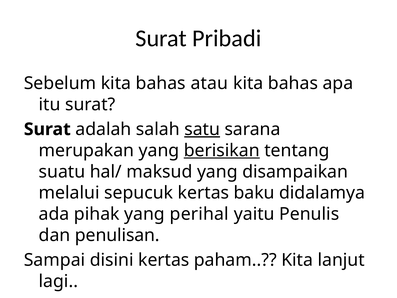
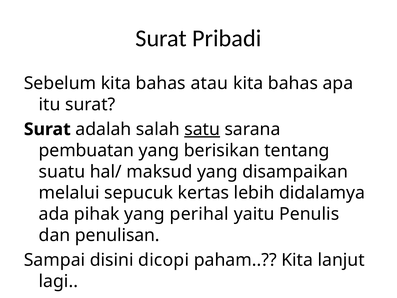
merupakan: merupakan -> pembuatan
berisikan underline: present -> none
baku: baku -> lebih
disini kertas: kertas -> dicopi
